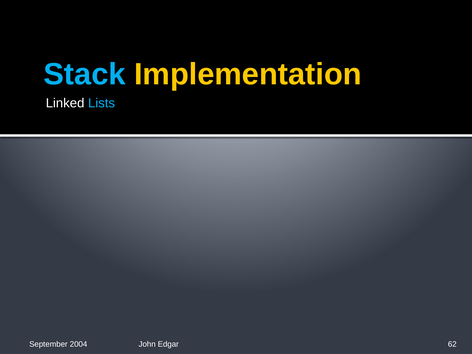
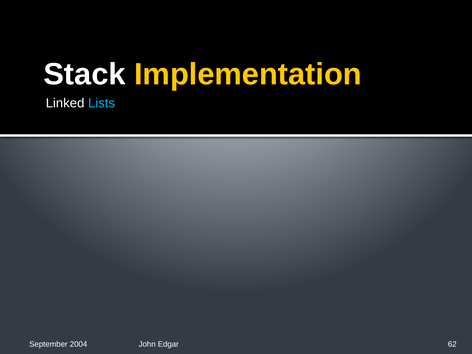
Stack colour: light blue -> white
